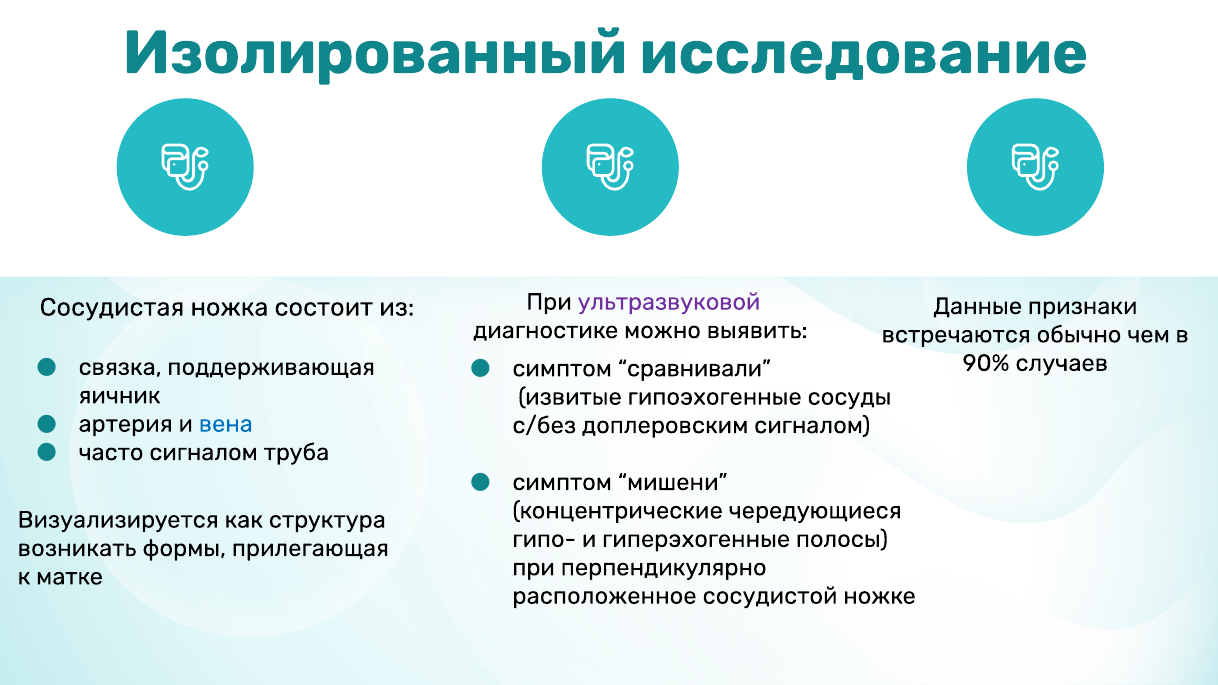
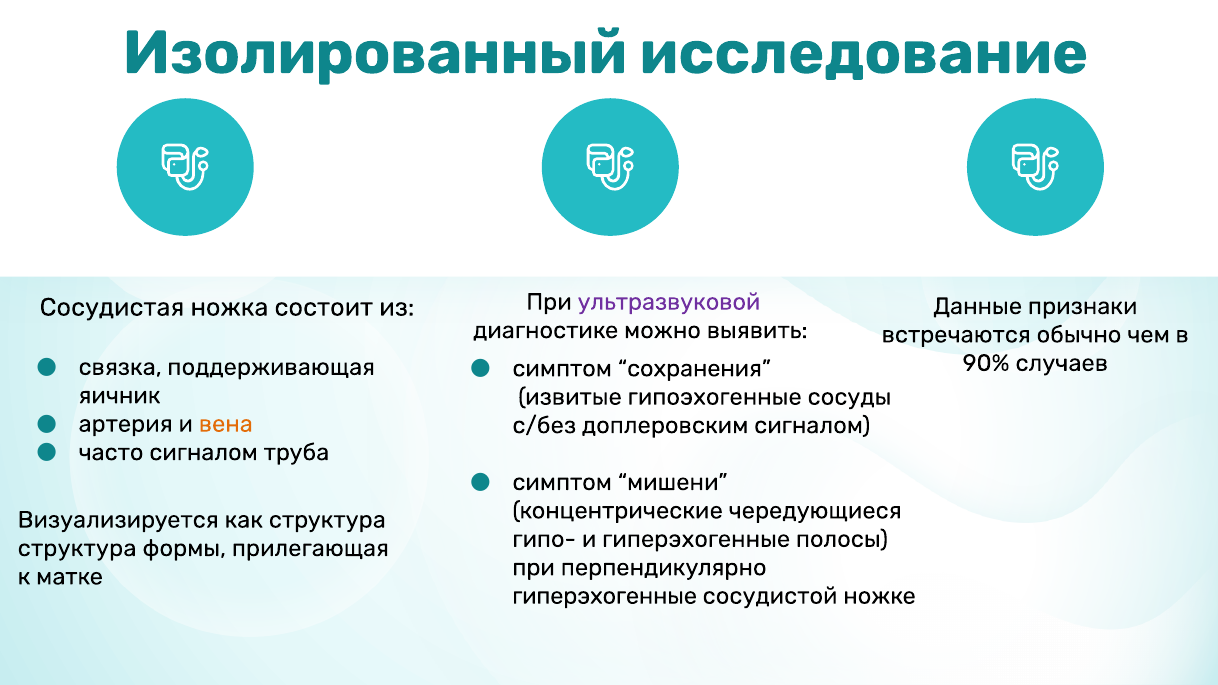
сравнивали: сравнивали -> сохранения
вена colour: blue -> orange
возникать at (77, 548): возникать -> структура
расположенное at (605, 596): расположенное -> гиперэхогенные
